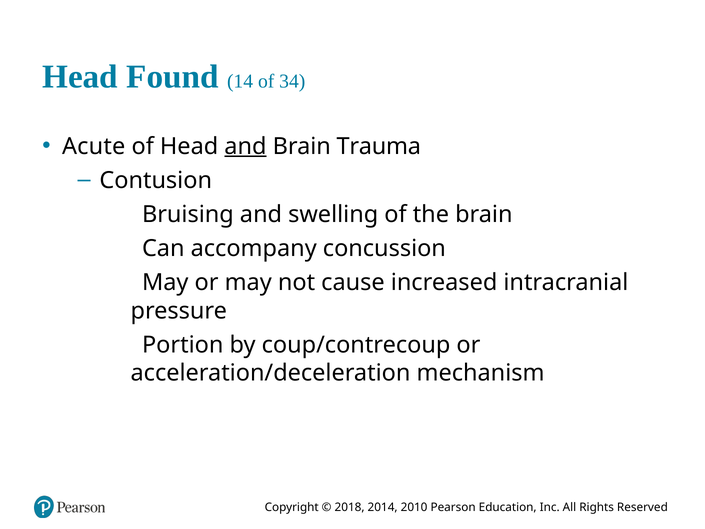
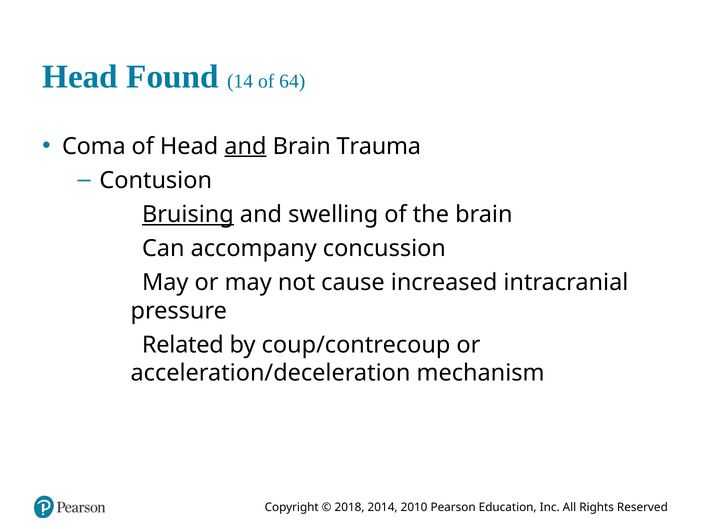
34: 34 -> 64
Acute: Acute -> Coma
Bruising underline: none -> present
Portion: Portion -> Related
